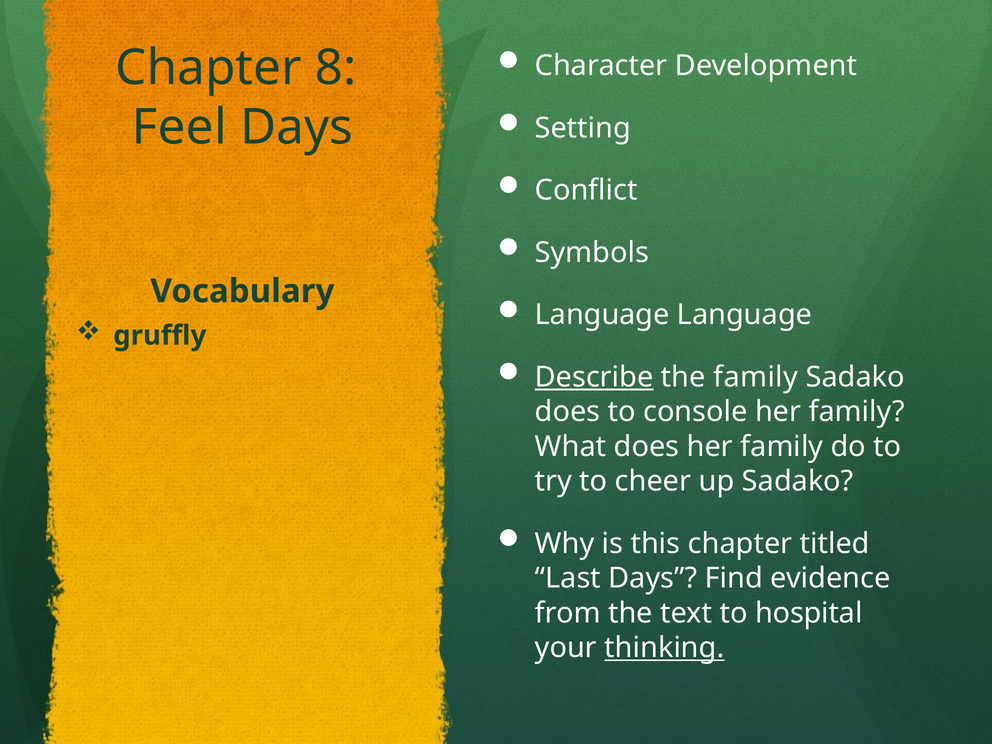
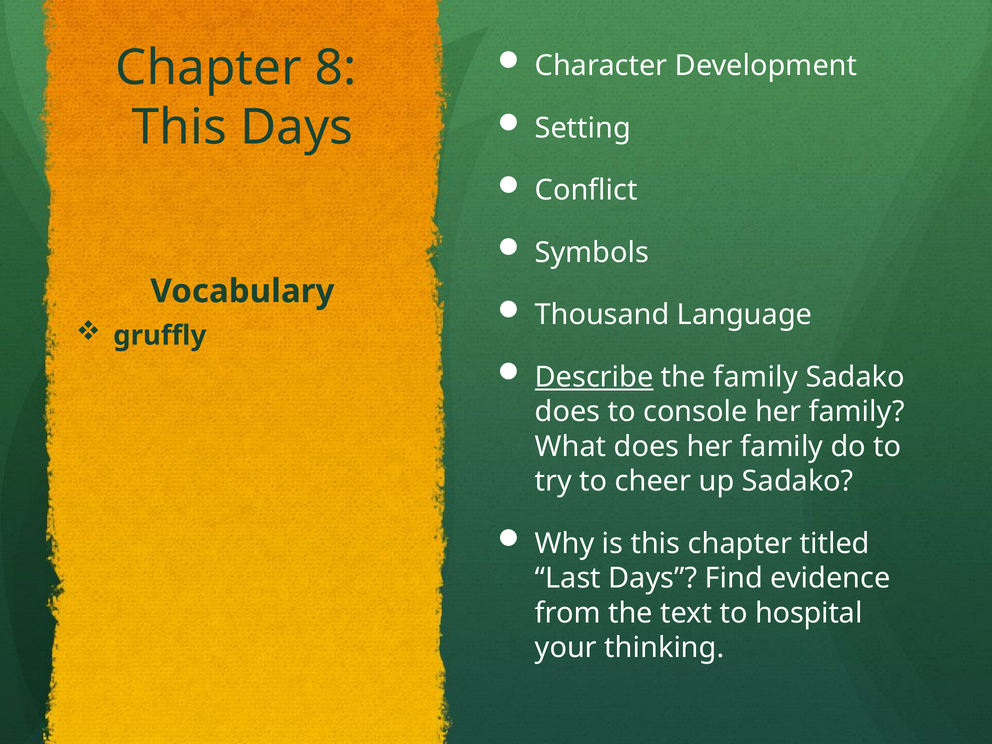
Feel at (179, 128): Feel -> This
Language at (602, 315): Language -> Thousand
thinking underline: present -> none
